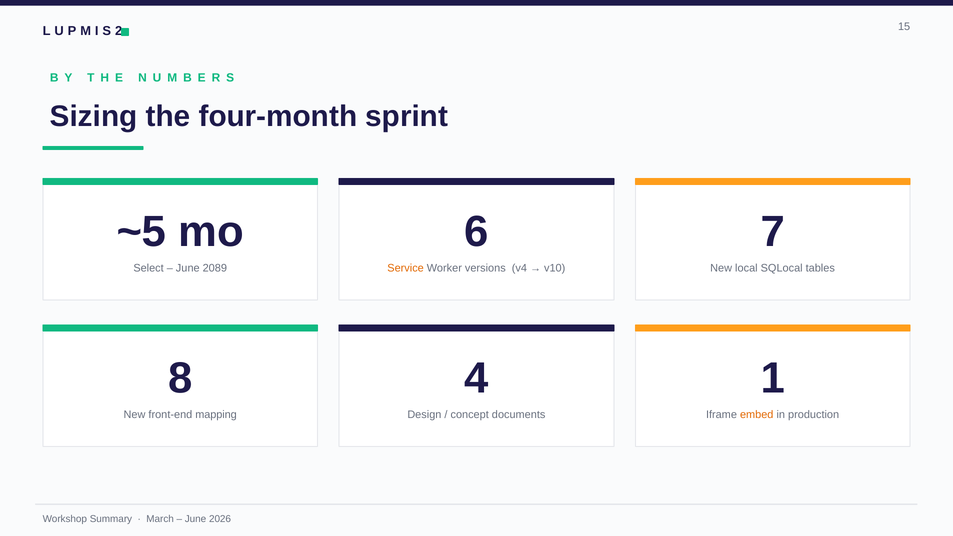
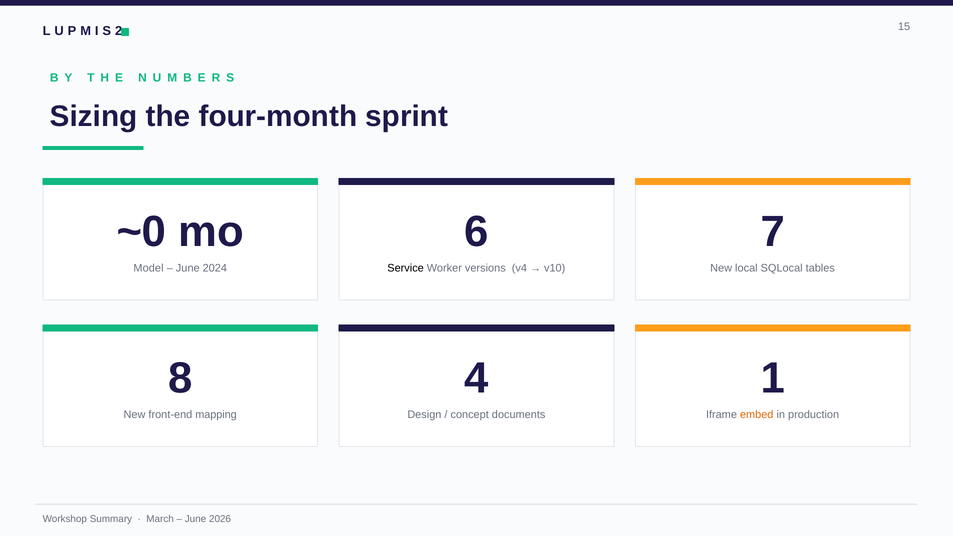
~5: ~5 -> ~0
Select: Select -> Model
2089: 2089 -> 2024
Service colour: orange -> black
